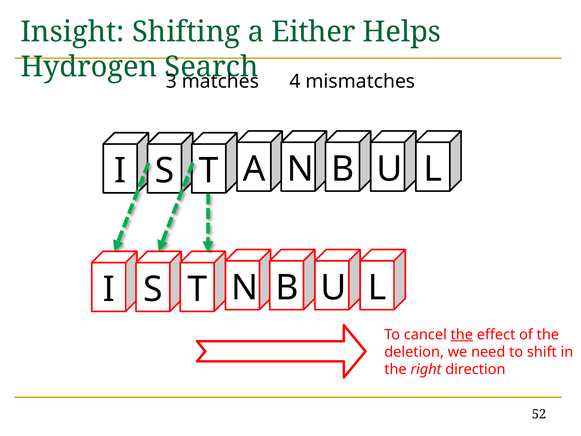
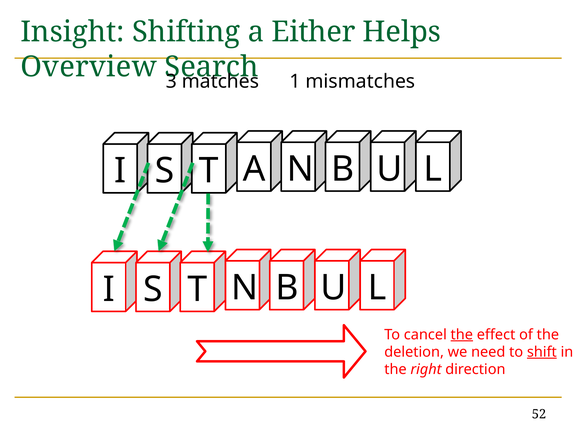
Hydrogen: Hydrogen -> Overview
4: 4 -> 1
shift underline: none -> present
